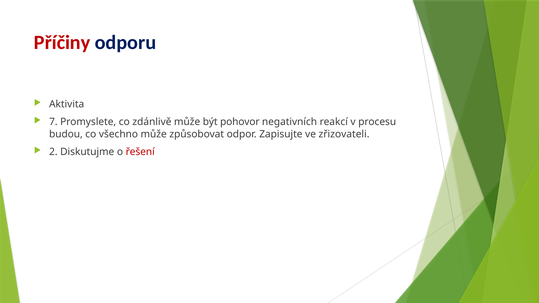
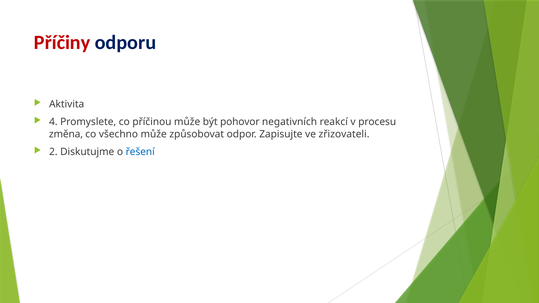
7: 7 -> 4
zdánlivě: zdánlivě -> příčinou
budou: budou -> změna
řešení colour: red -> blue
